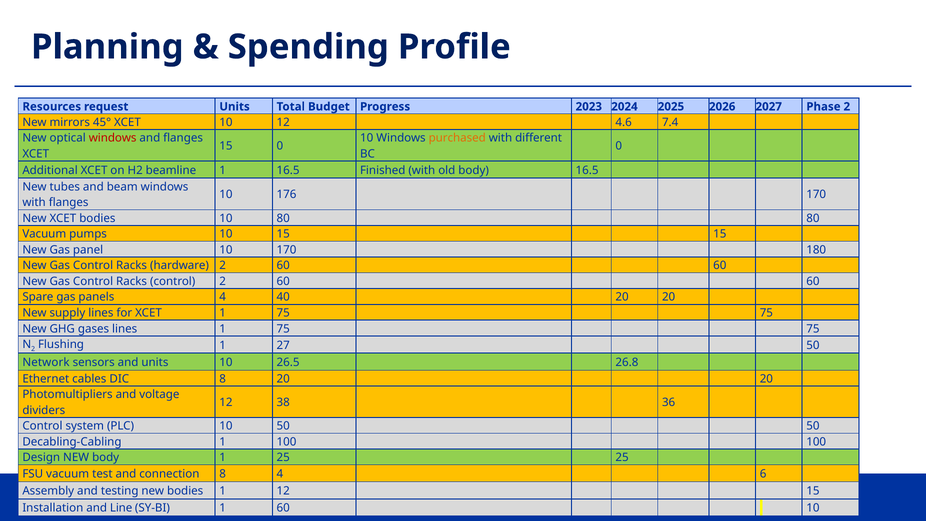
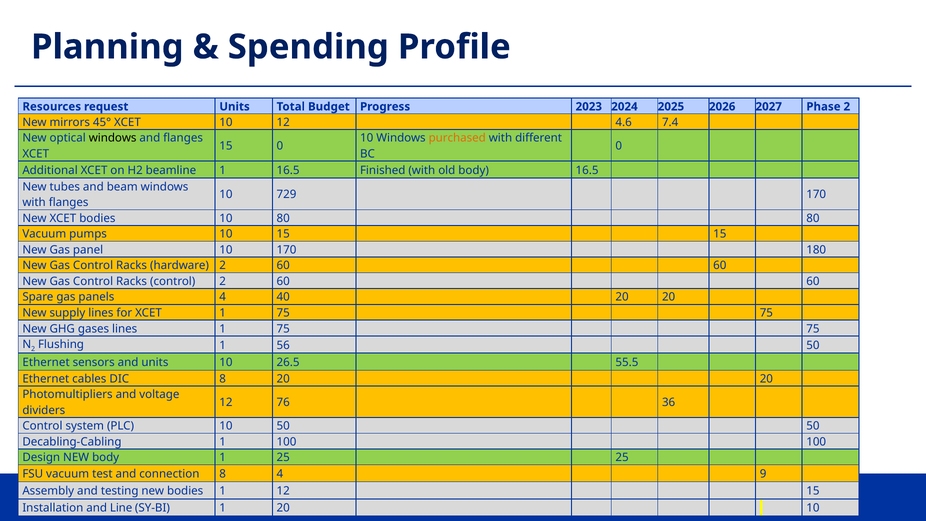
windows at (113, 138) colour: red -> black
176: 176 -> 729
27: 27 -> 56
Network at (46, 362): Network -> Ethernet
26.8: 26.8 -> 55.5
38: 38 -> 76
6: 6 -> 9
1 60: 60 -> 20
